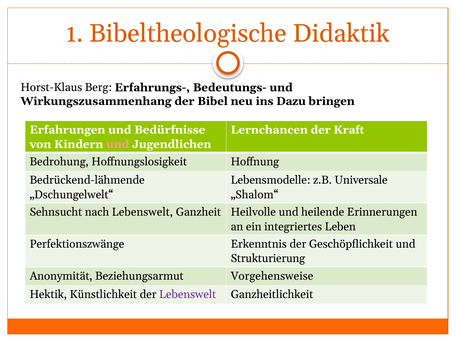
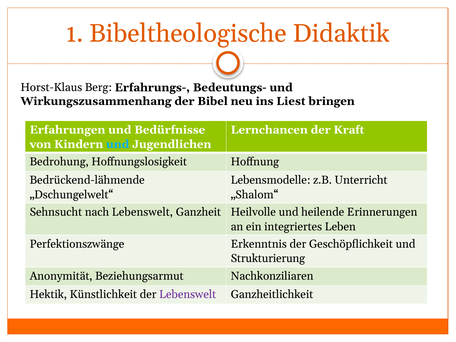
Dazu: Dazu -> Liest
und at (118, 144) colour: pink -> light blue
Universale: Universale -> Unterricht
Vorgehensweise: Vorgehensweise -> Nachkonziliaren
